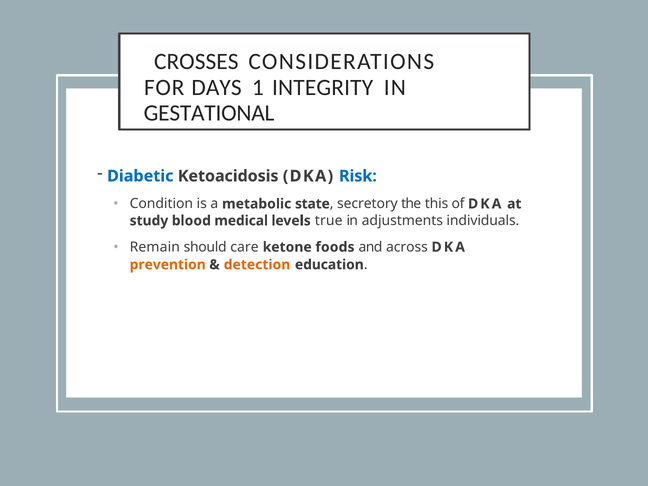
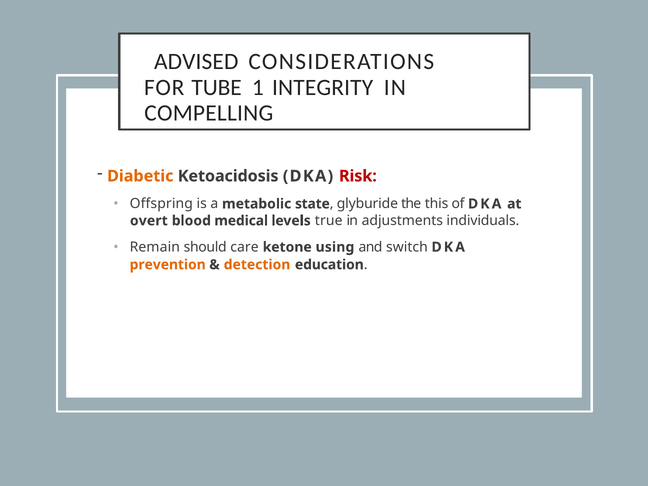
CROSSES: CROSSES -> ADVISED
DAYS: DAYS -> TUBE
GESTATIONAL: GESTATIONAL -> COMPELLING
Diabetic colour: blue -> orange
Risk colour: blue -> red
Condition: Condition -> Offspring
secretory: secretory -> glyburide
study: study -> overt
foods: foods -> using
across: across -> switch
